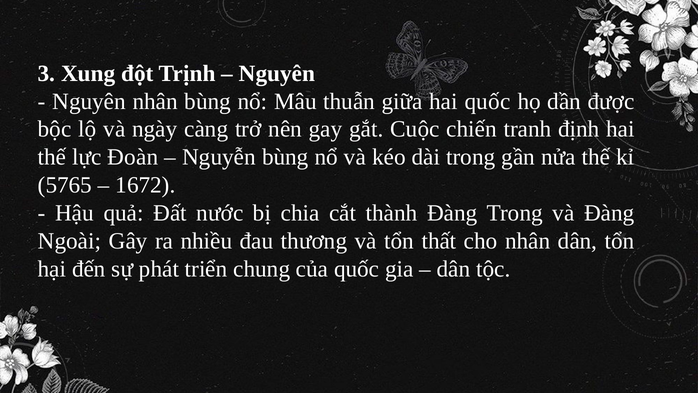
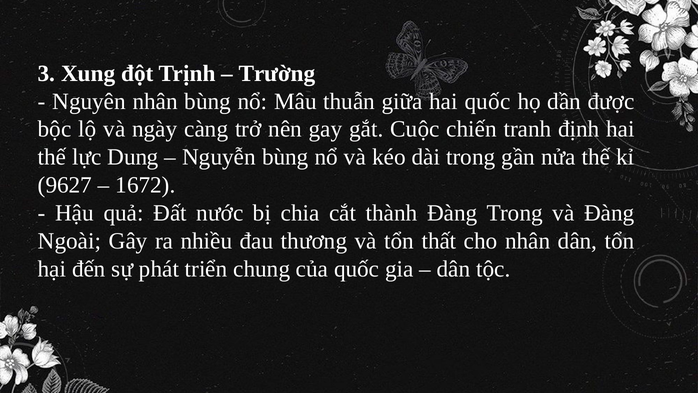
Nguyên at (277, 73): Nguyên -> Trường
Đoàn: Đoàn -> Dung
5765: 5765 -> 9627
